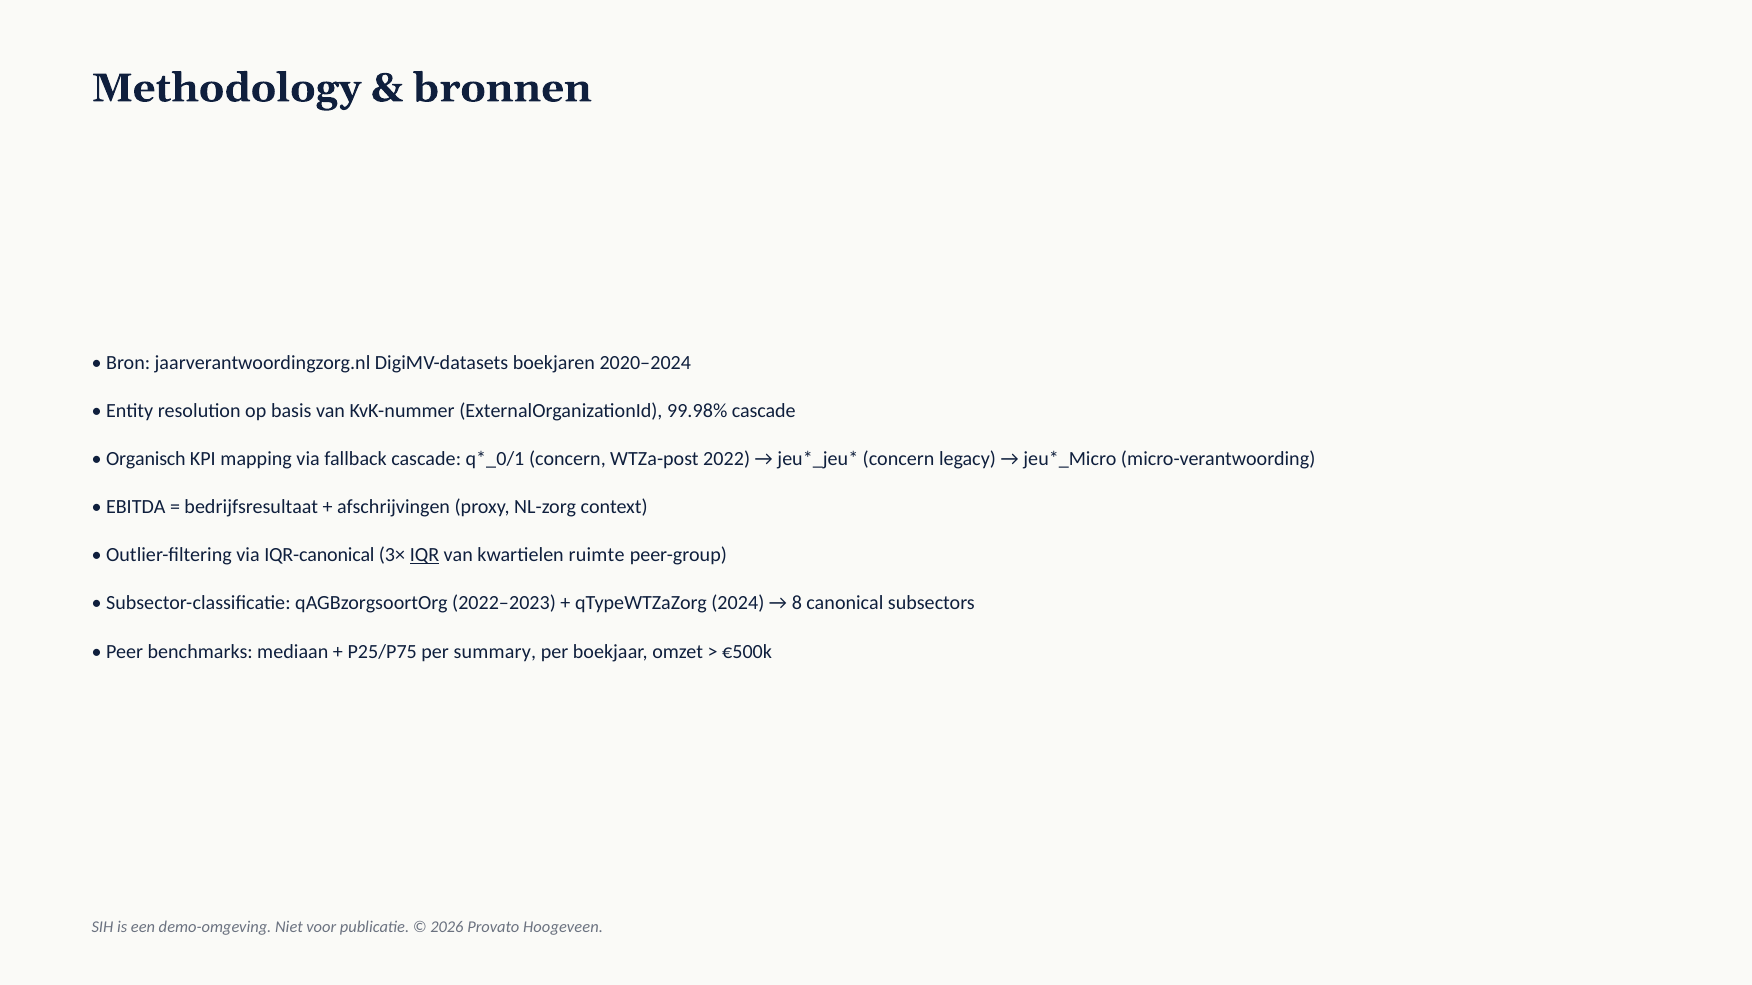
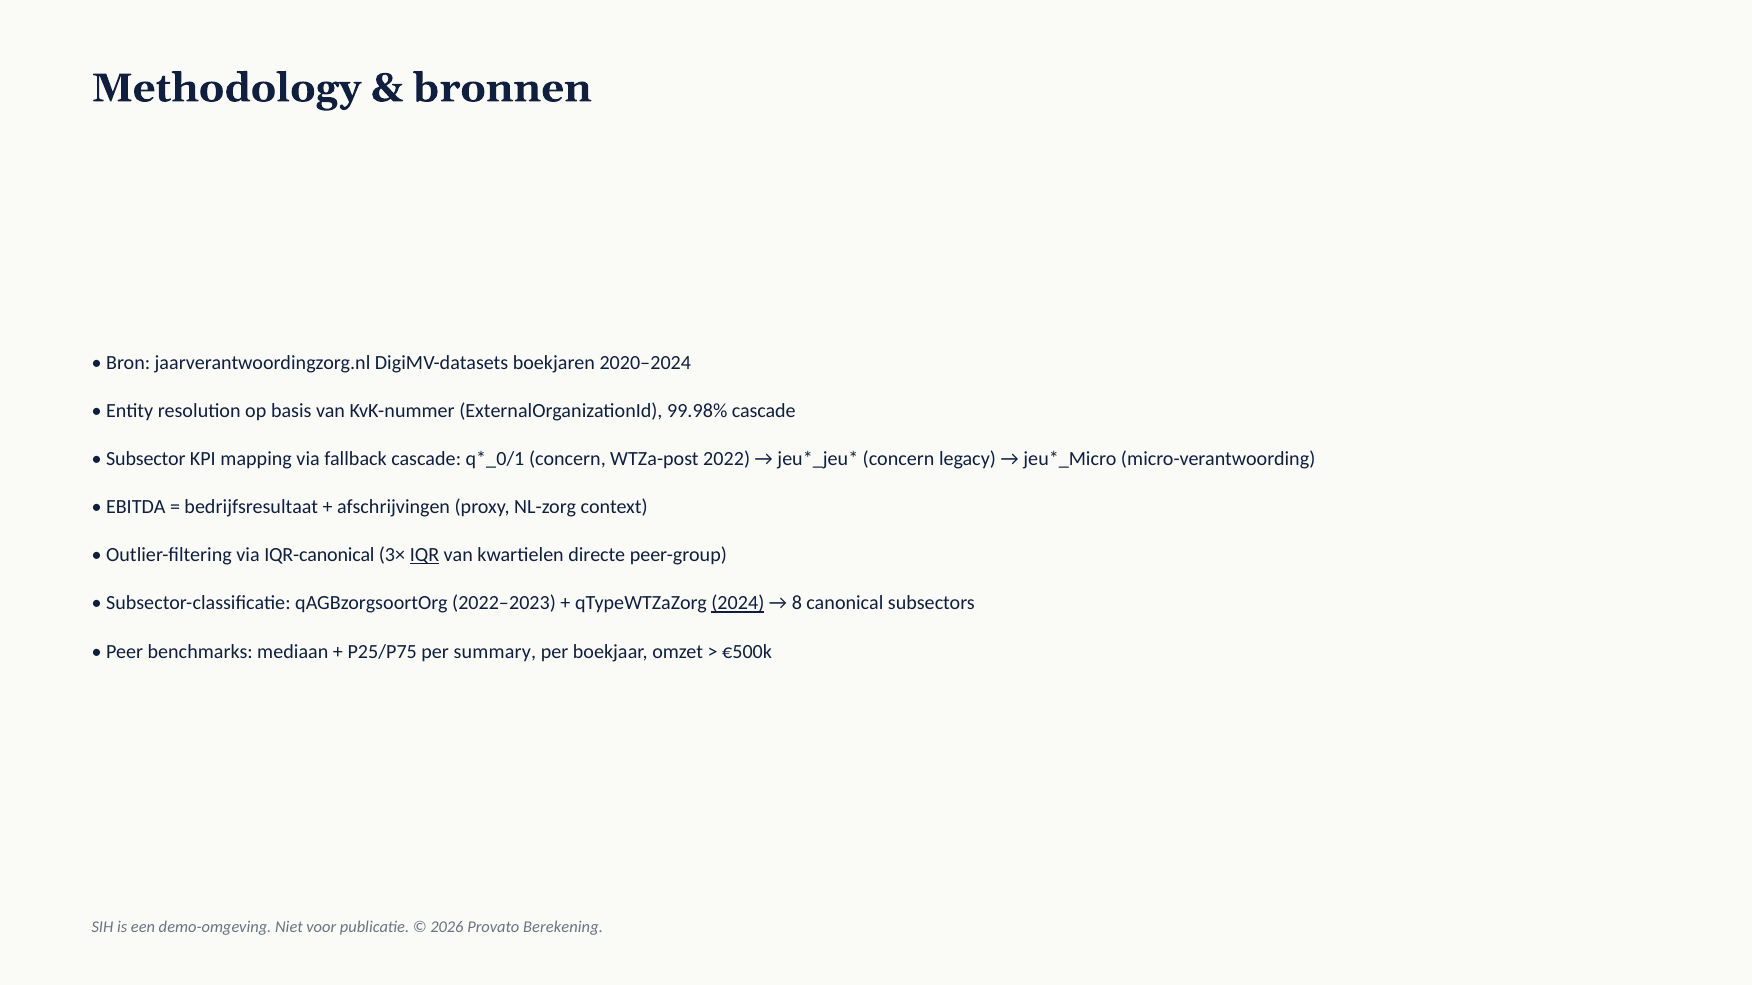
Organisch: Organisch -> Subsector
ruimte: ruimte -> directe
2024 underline: none -> present
Hoogeveen: Hoogeveen -> Berekening
